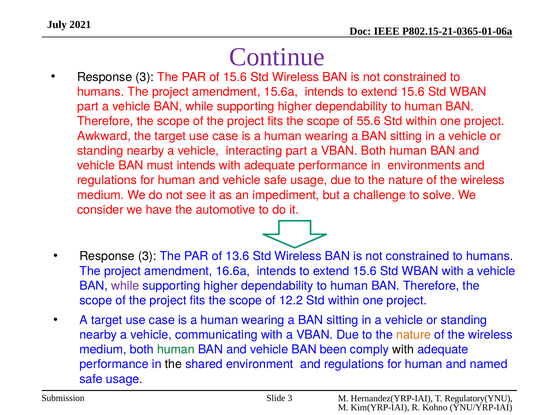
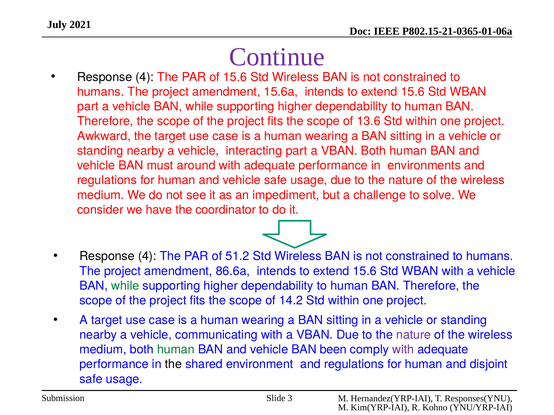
3 at (145, 77): 3 -> 4
55.6: 55.6 -> 13.6
must intends: intends -> around
automotive: automotive -> coordinator
3 at (147, 257): 3 -> 4
13.6: 13.6 -> 51.2
16.6a: 16.6a -> 86.6a
while at (125, 286) colour: purple -> green
12.2: 12.2 -> 14.2
nature at (414, 335) colour: orange -> purple
with at (403, 350) colour: black -> purple
named: named -> disjoint
Regulatory(YNU: Regulatory(YNU -> Responses(YNU
